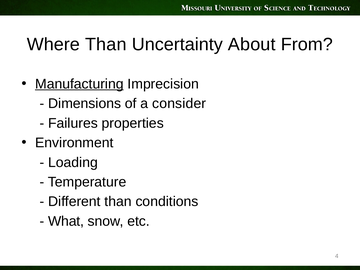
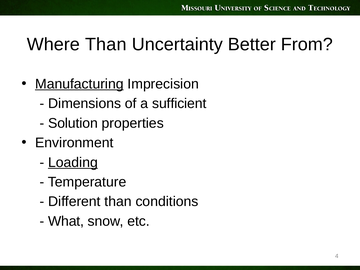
About: About -> Better
consider: consider -> sufficient
Failures: Failures -> Solution
Loading underline: none -> present
